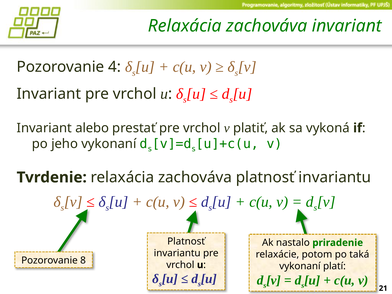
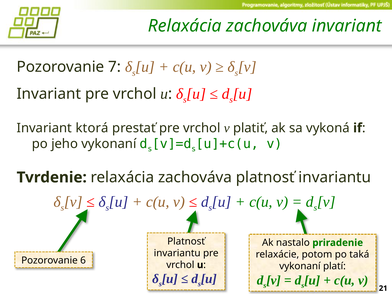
4: 4 -> 7
alebo: alebo -> ktorá
8: 8 -> 6
